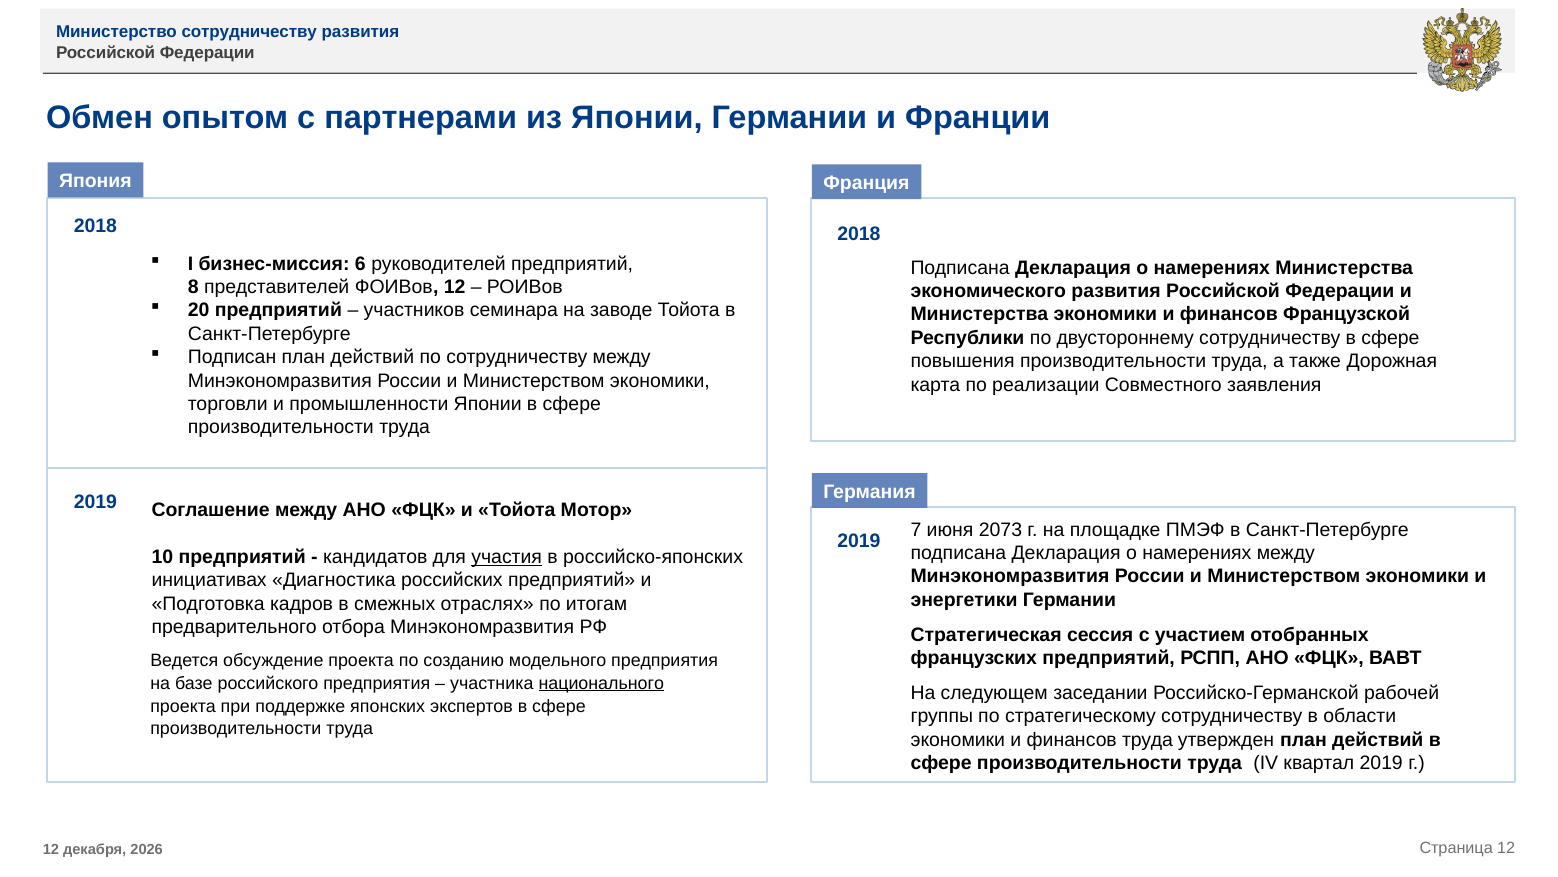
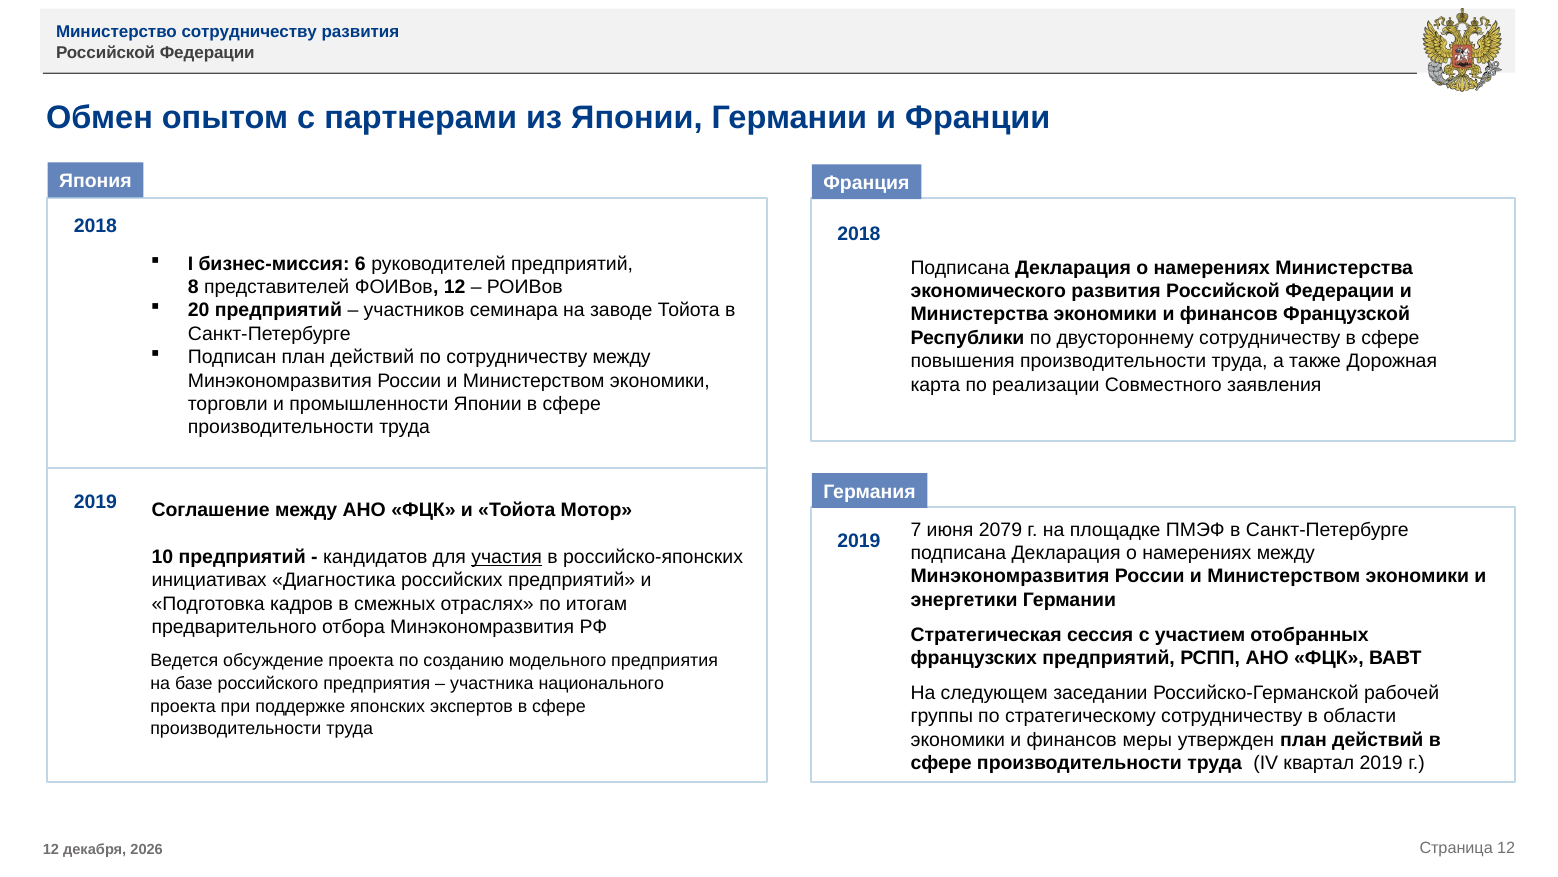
2073: 2073 -> 2079
национального underline: present -> none
финансов труда: труда -> меры
